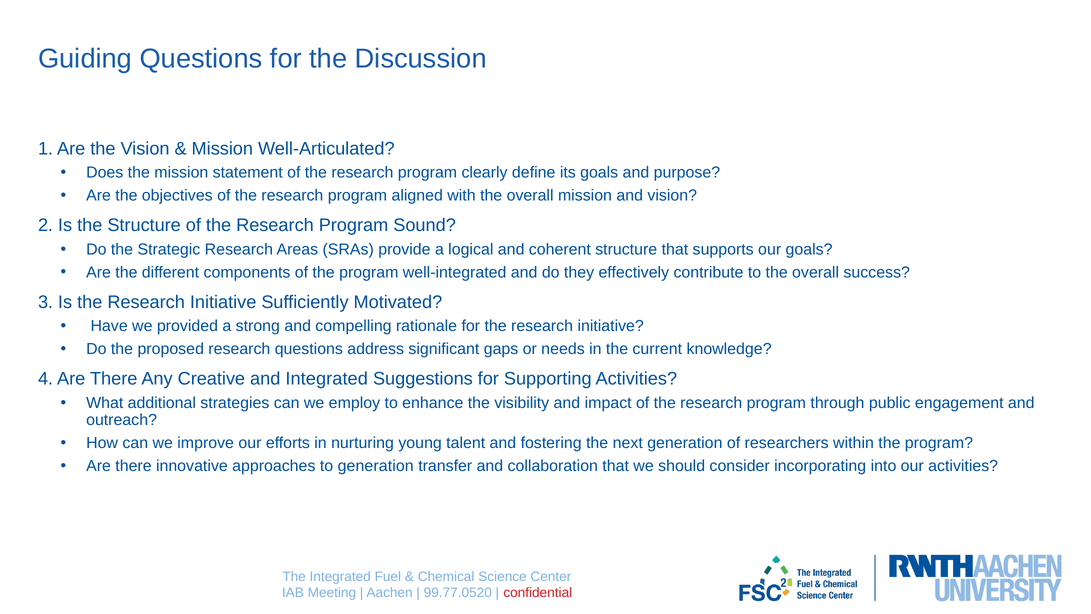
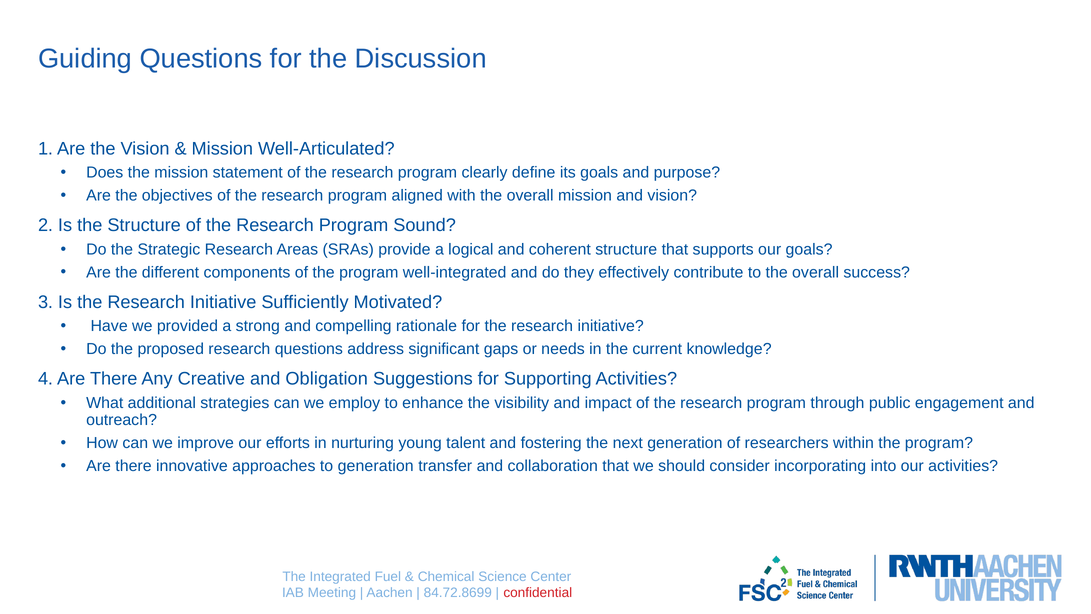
and Integrated: Integrated -> Obligation
99.77.0520: 99.77.0520 -> 84.72.8699
